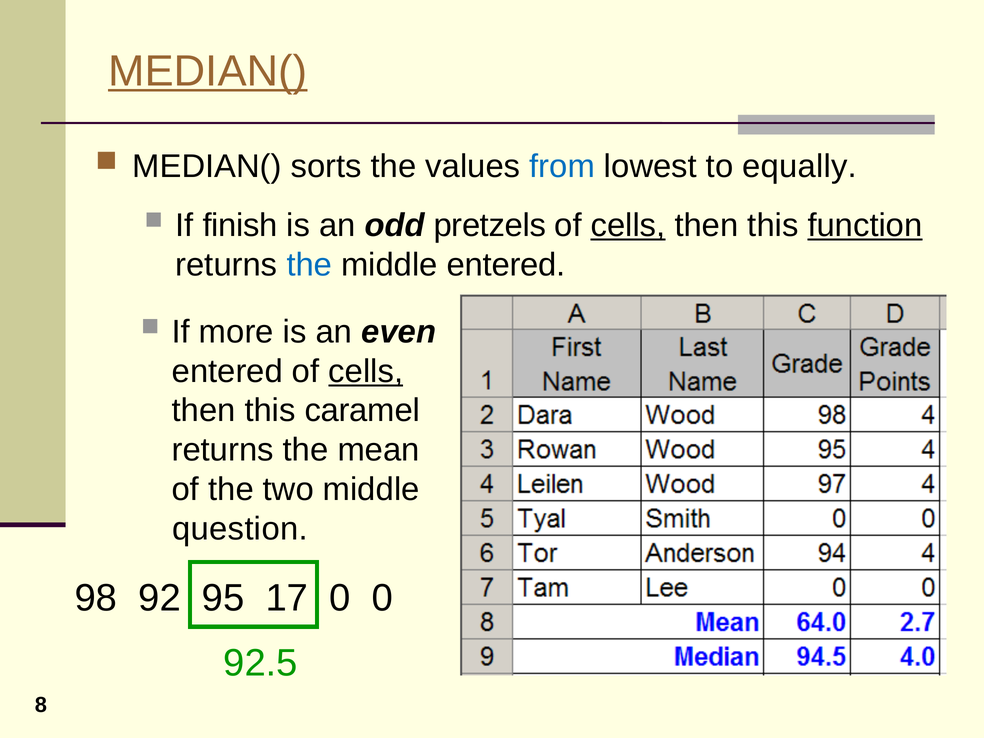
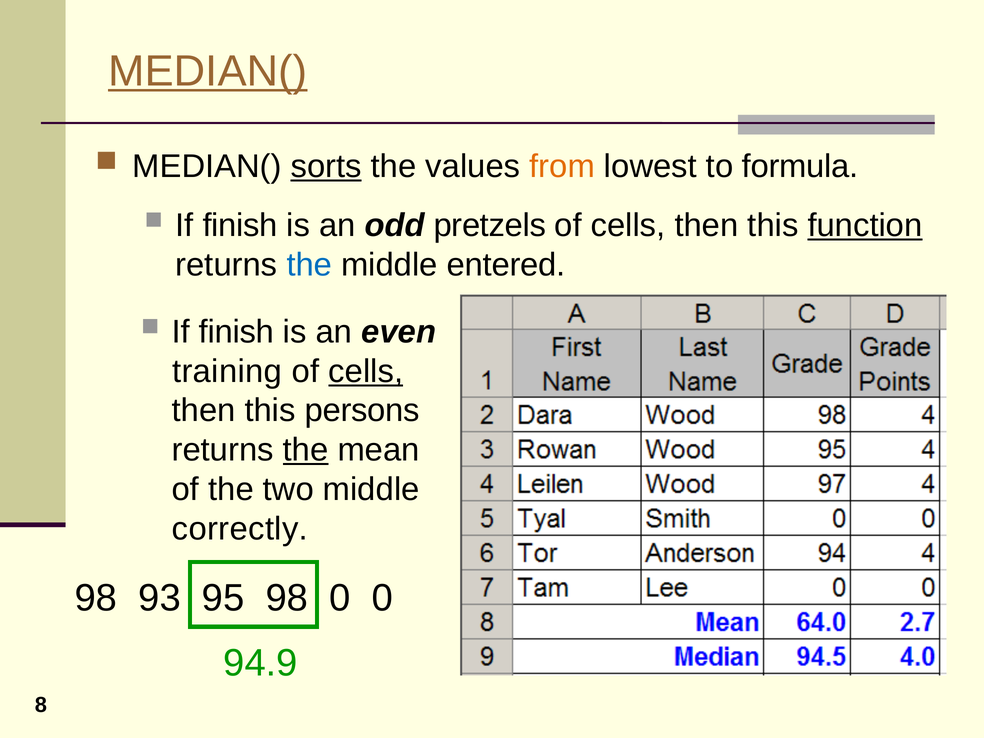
sorts underline: none -> present
from colour: blue -> orange
equally: equally -> formula
cells at (628, 225) underline: present -> none
more at (236, 332): more -> finish
entered at (227, 371): entered -> training
caramel: caramel -> persons
the at (306, 450) underline: none -> present
question: question -> correctly
92: 92 -> 93
95 17: 17 -> 98
92.5: 92.5 -> 94.9
